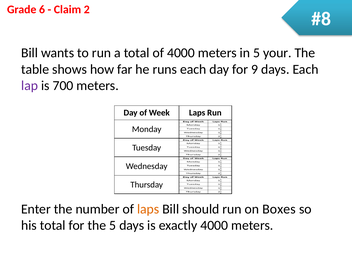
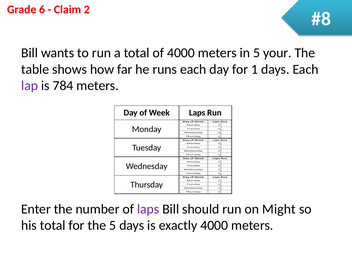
9: 9 -> 1
700: 700 -> 784
laps at (148, 209) colour: orange -> purple
Boxes: Boxes -> Might
